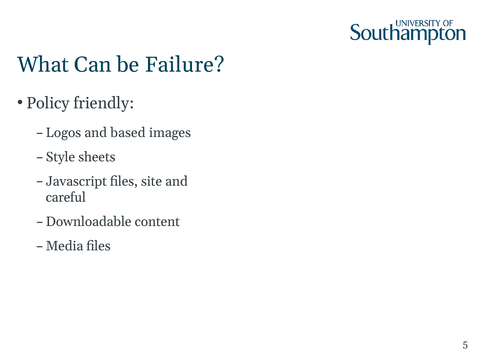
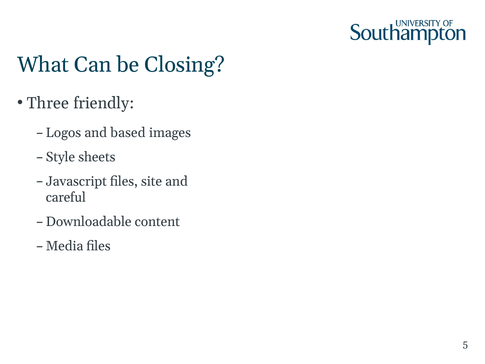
Failure: Failure -> Closing
Policy: Policy -> Three
